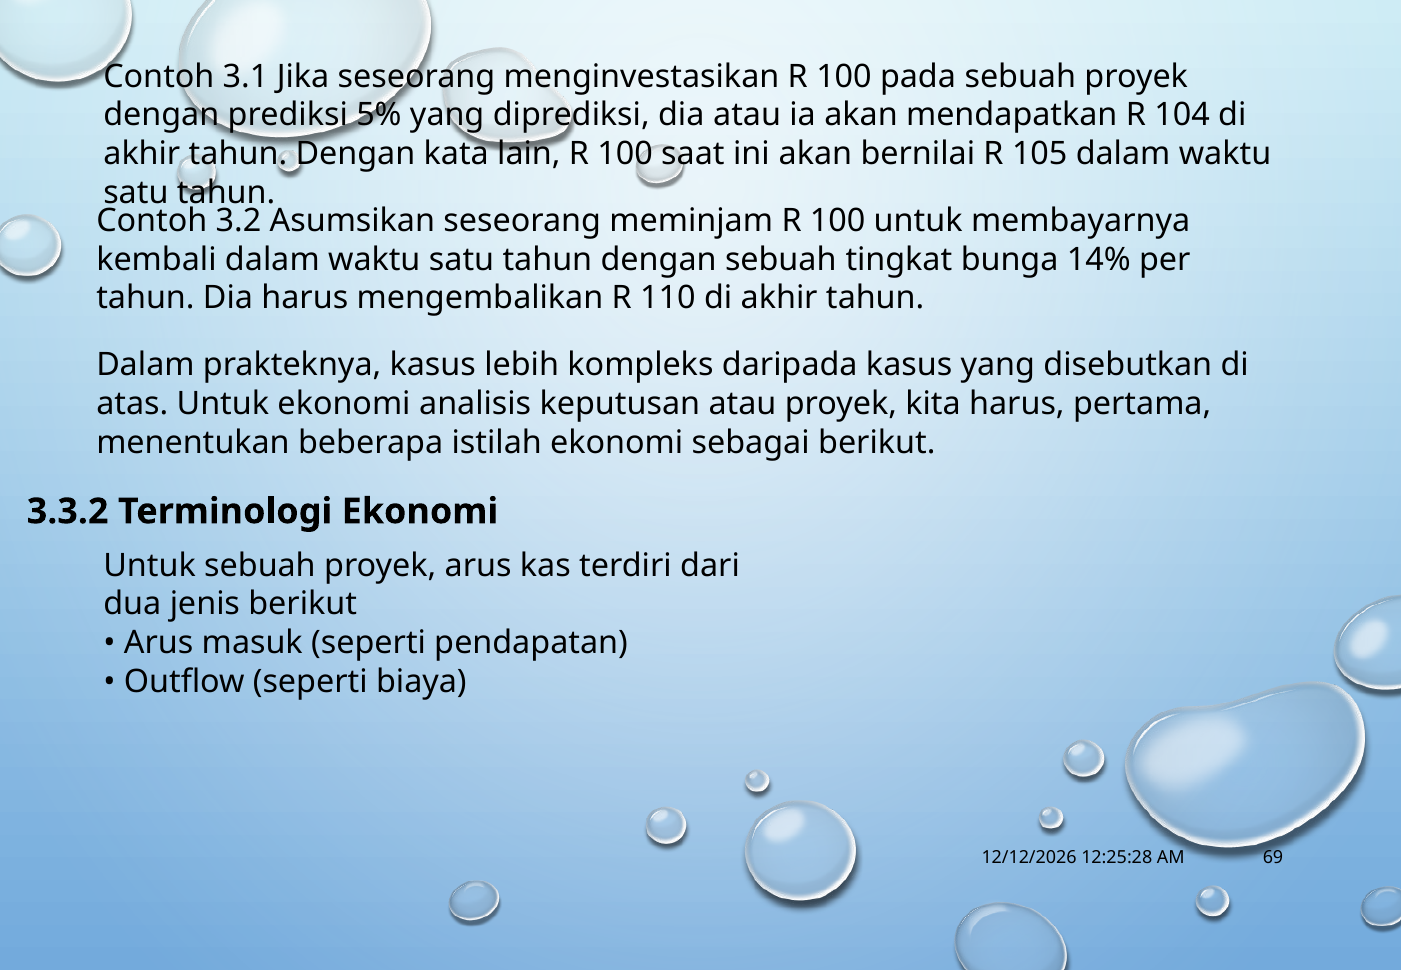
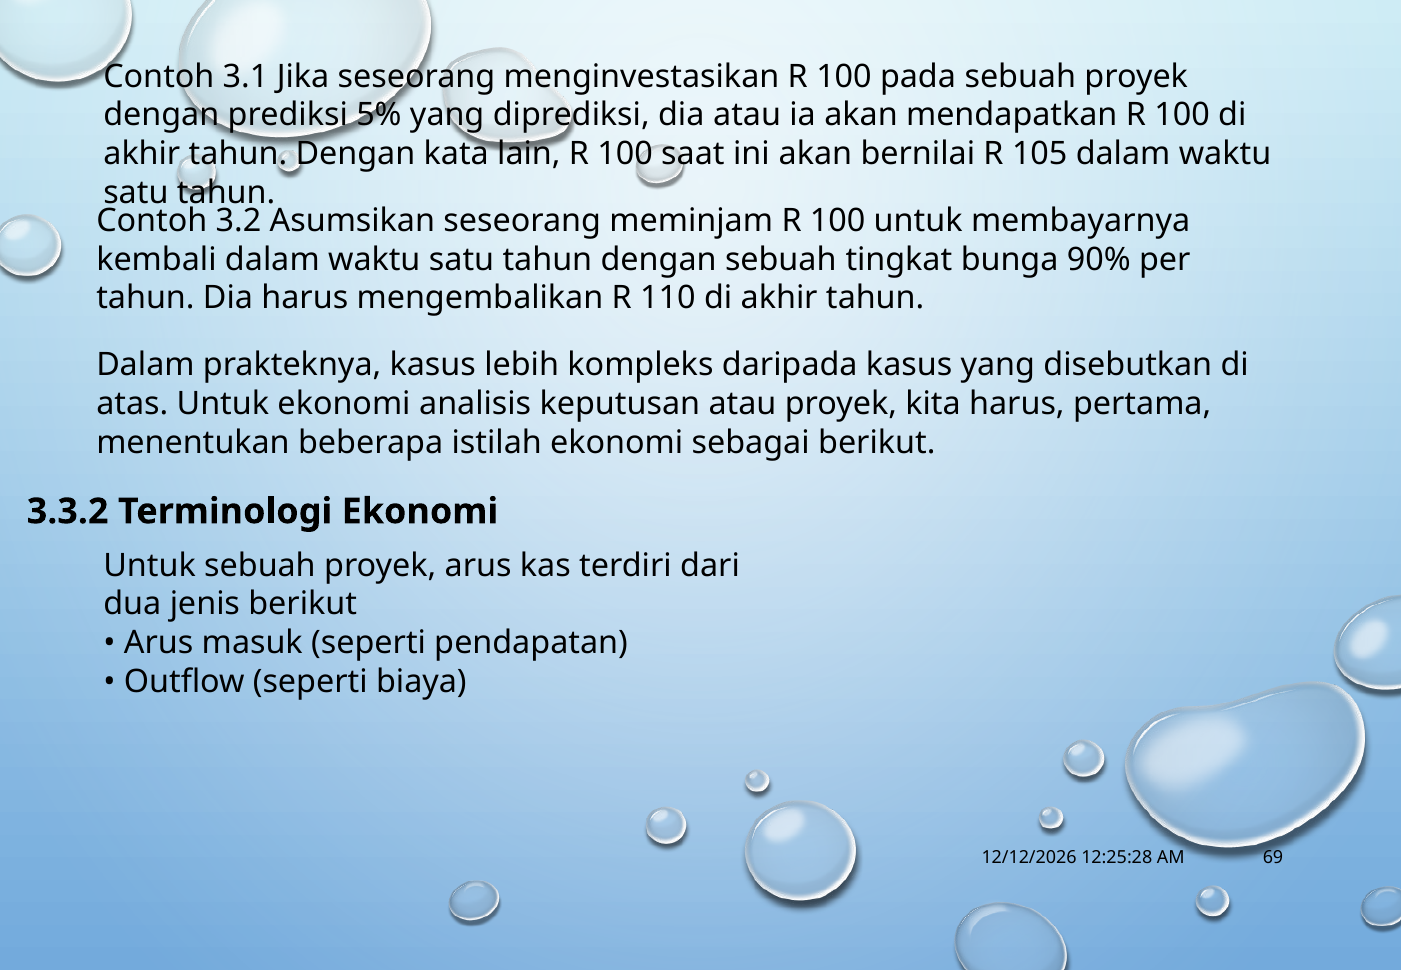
mendapatkan R 104: 104 -> 100
14%: 14% -> 90%
